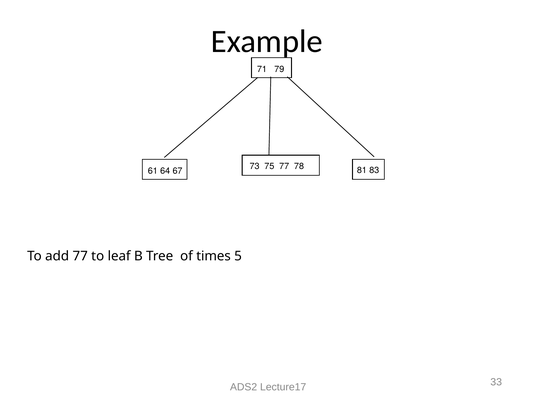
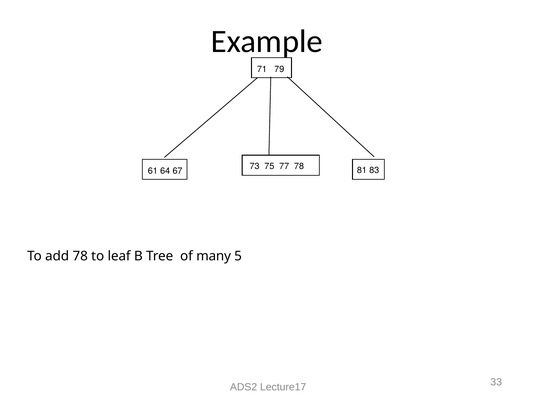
add 77: 77 -> 78
times: times -> many
